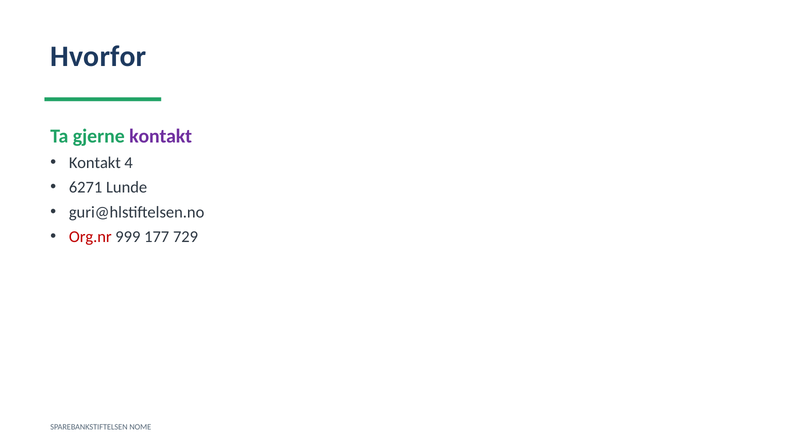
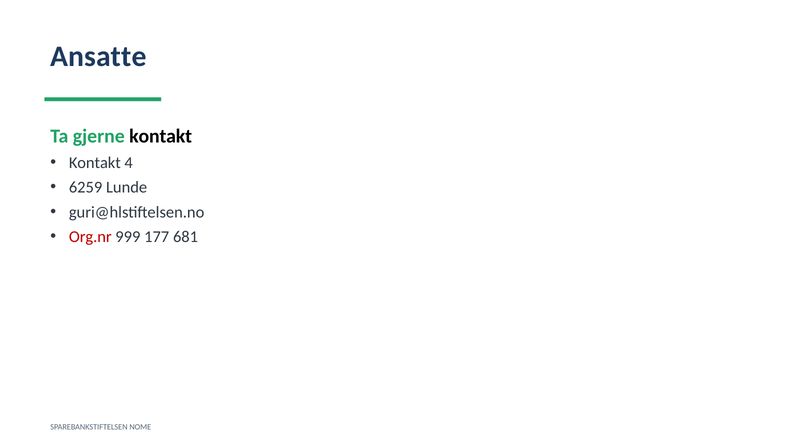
Hvorfor: Hvorfor -> Ansatte
kontakt at (161, 136) colour: purple -> black
6271: 6271 -> 6259
729: 729 -> 681
